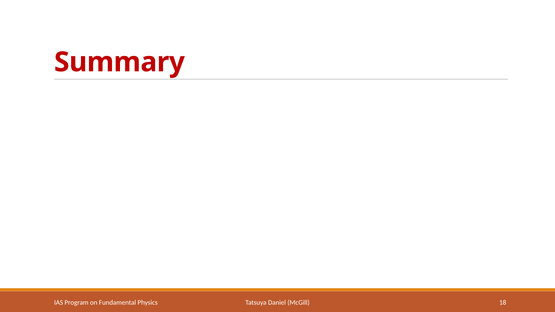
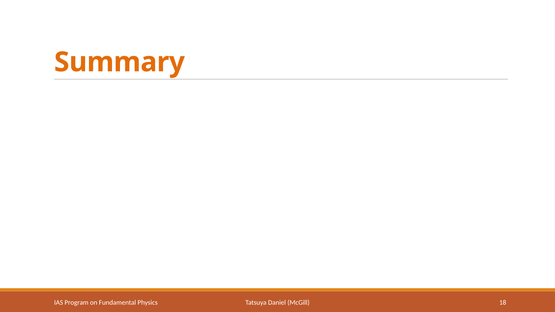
Summary colour: red -> orange
